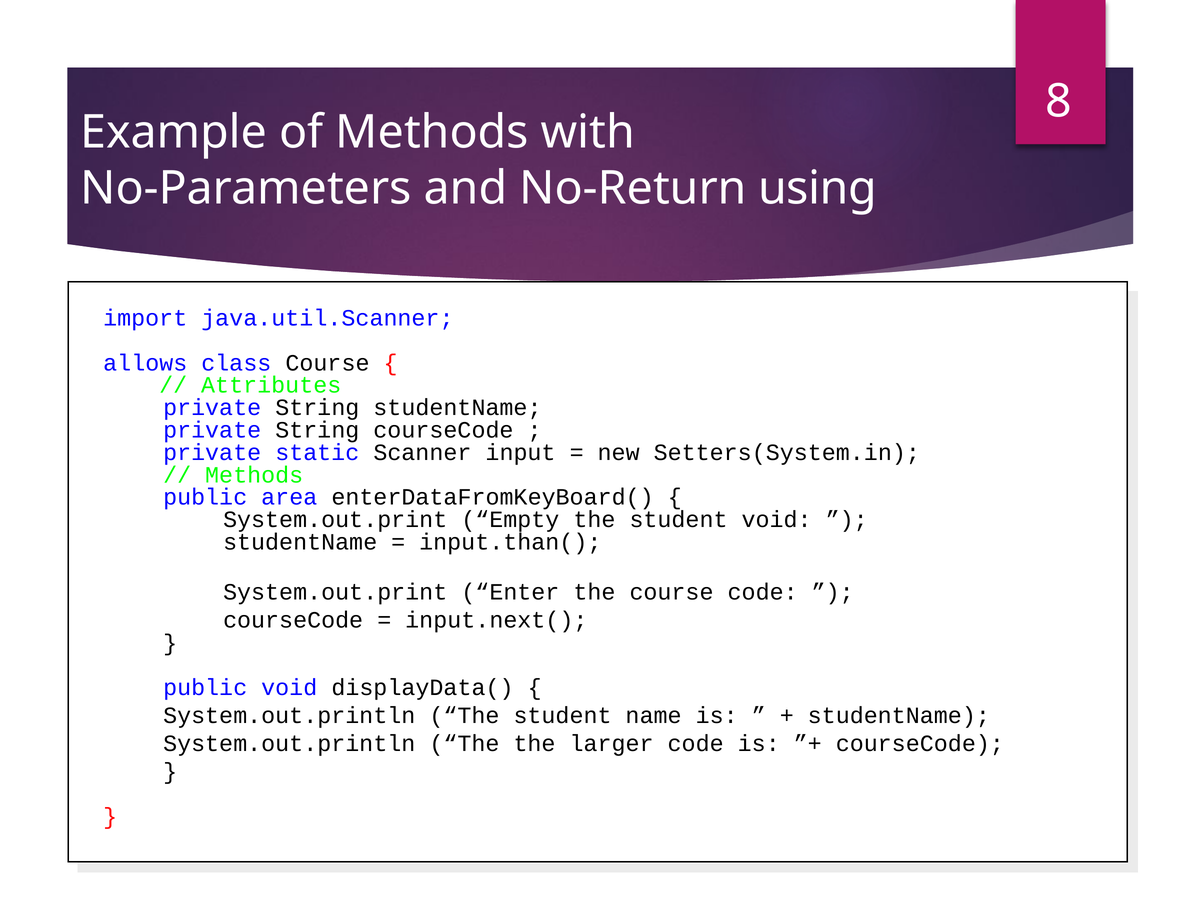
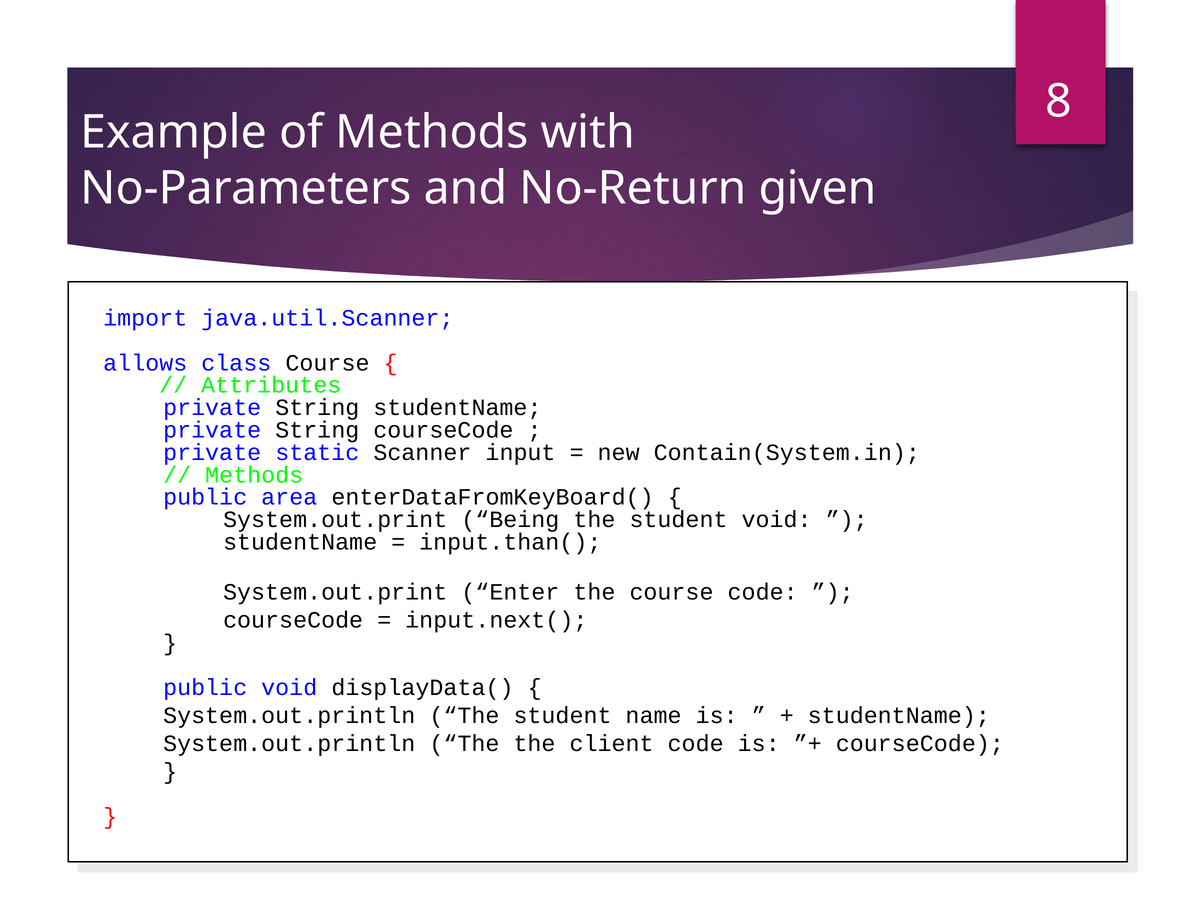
using: using -> given
Setters(System.in: Setters(System.in -> Contain(System.in
Empty: Empty -> Being
larger: larger -> client
